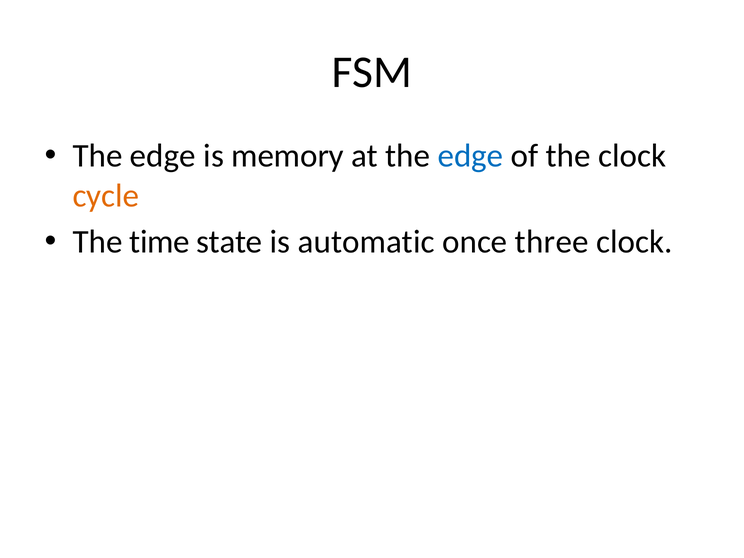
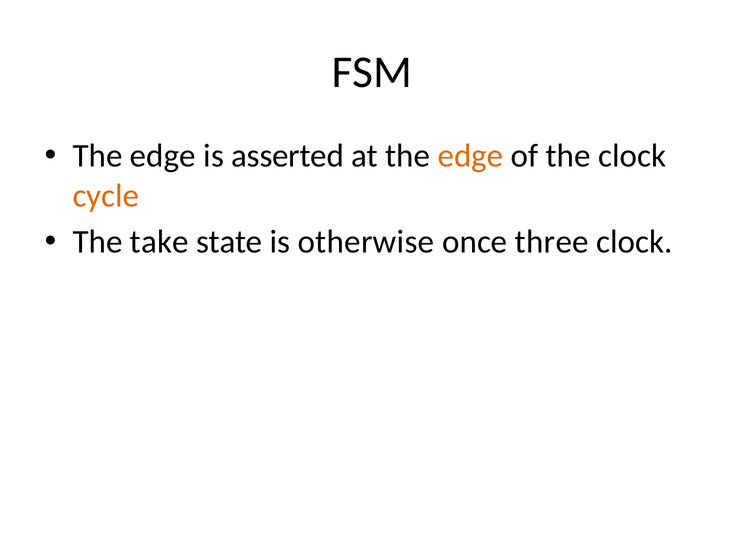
memory: memory -> asserted
edge at (470, 156) colour: blue -> orange
time: time -> take
automatic: automatic -> otherwise
